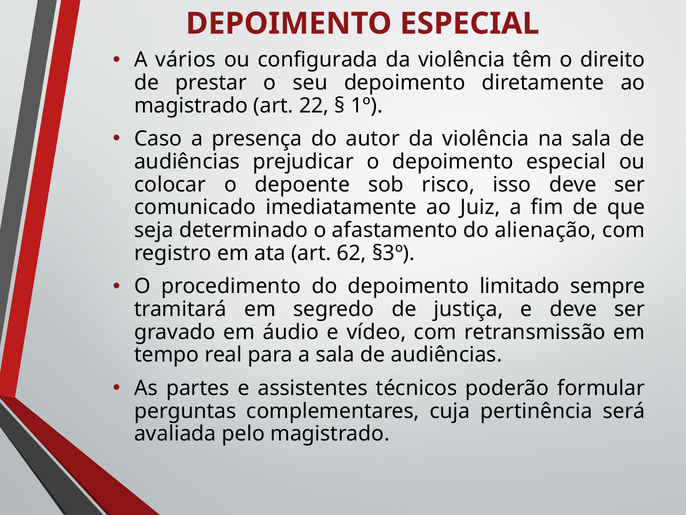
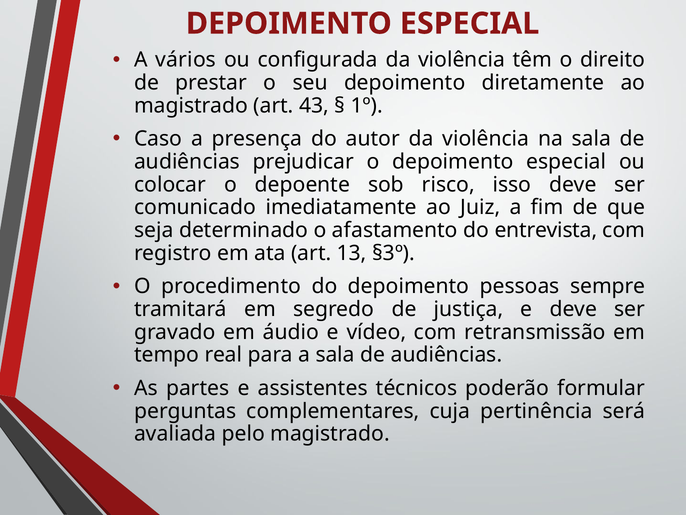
22: 22 -> 43
alienação: alienação -> entrevista
62: 62 -> 13
limitado: limitado -> pessoas
